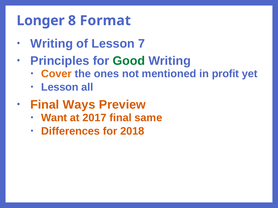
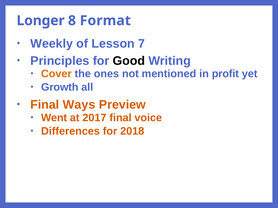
Writing at (52, 44): Writing -> Weekly
Good colour: green -> black
Lesson at (60, 87): Lesson -> Growth
Want: Want -> Went
same: same -> voice
